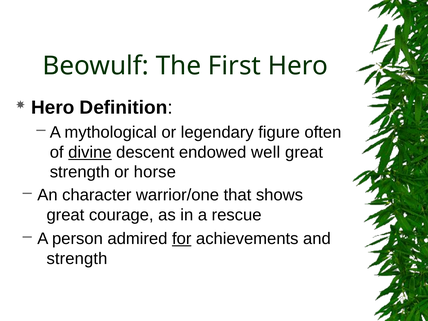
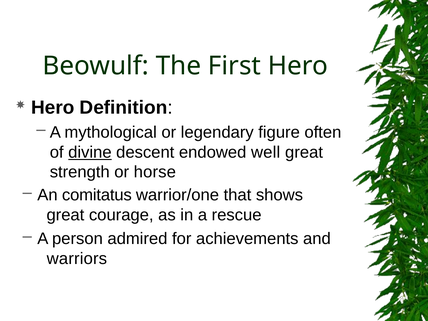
character: character -> comitatus
for underline: present -> none
strength at (77, 259): strength -> warriors
